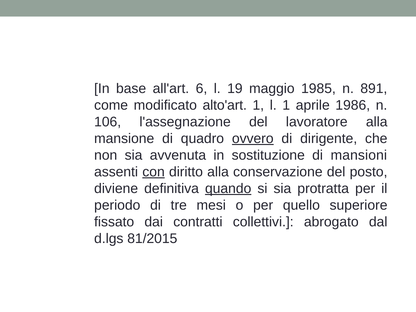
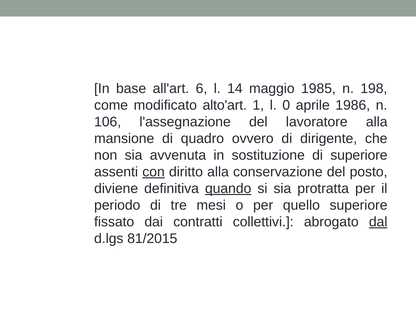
19: 19 -> 14
891: 891 -> 198
l 1: 1 -> 0
ovvero underline: present -> none
di mansioni: mansioni -> superiore
dal underline: none -> present
